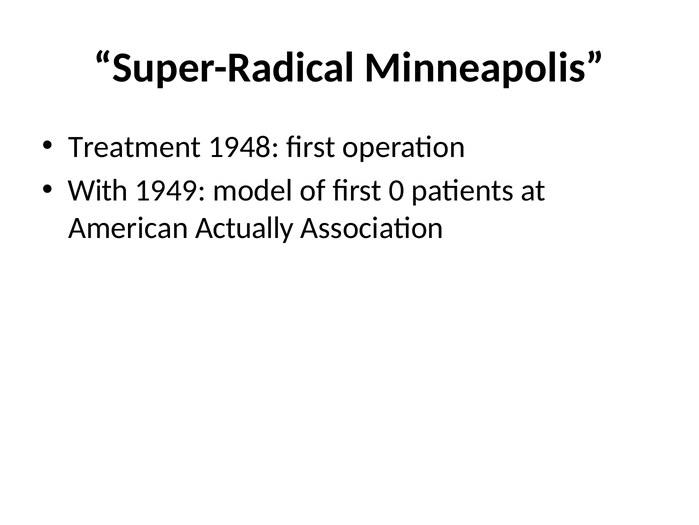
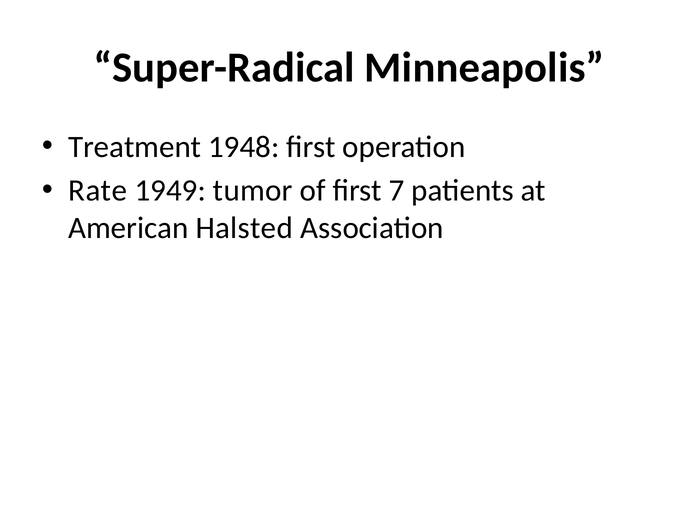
With: With -> Rate
model: model -> tumor
0: 0 -> 7
Actually: Actually -> Halsted
